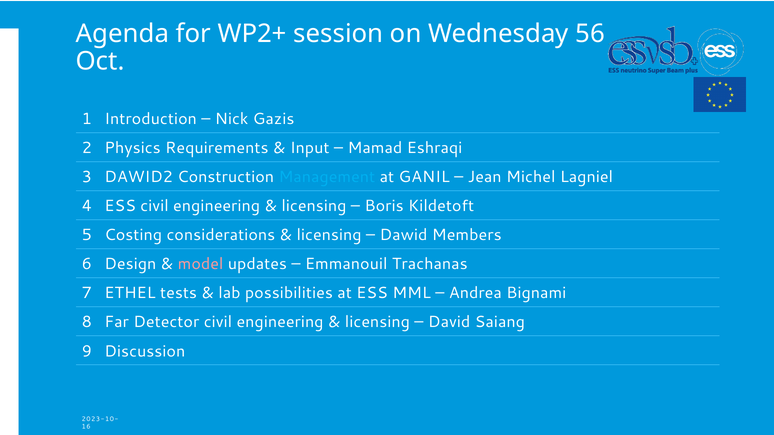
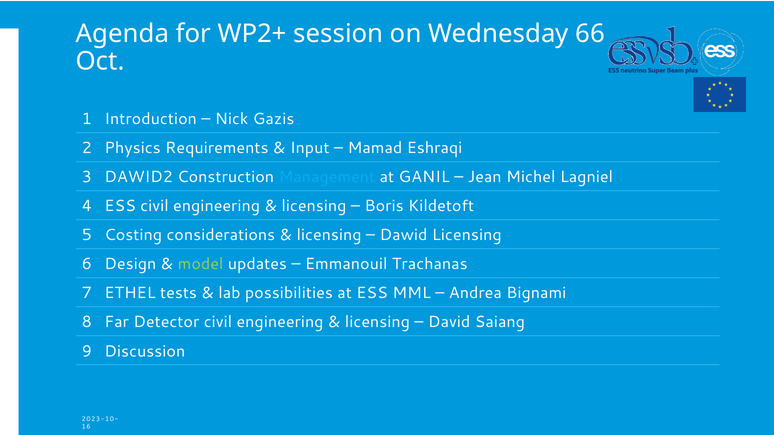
56: 56 -> 66
Dawid Members: Members -> Licensing
model colour: pink -> light green
